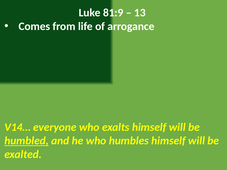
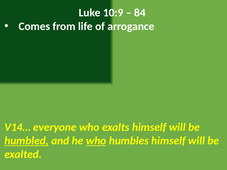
81:9: 81:9 -> 10:9
13: 13 -> 84
who at (96, 141) underline: none -> present
